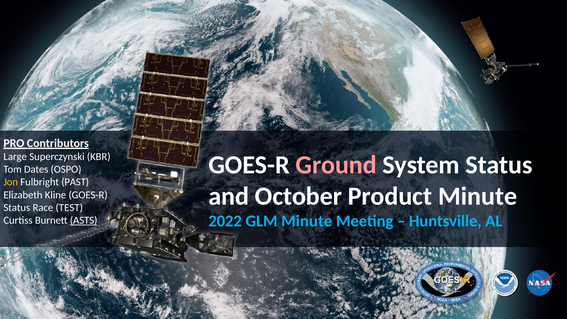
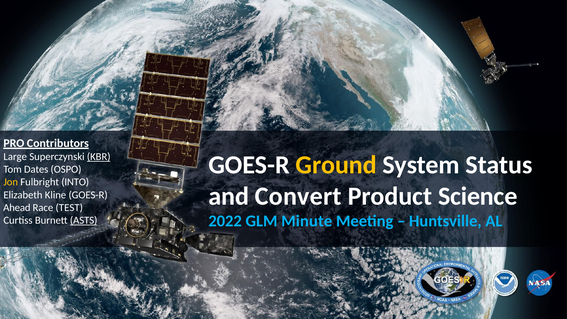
KBR underline: none -> present
Ground colour: pink -> yellow
PAST: PAST -> INTO
October: October -> Convert
Product Minute: Minute -> Science
Status at (17, 208): Status -> Ahead
